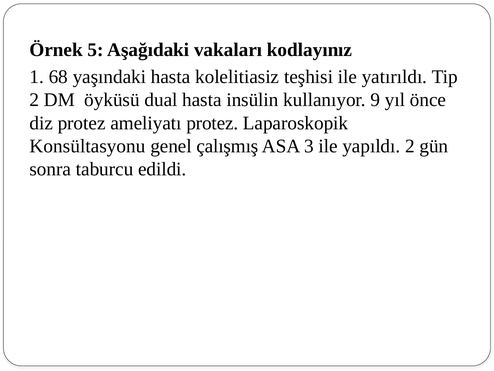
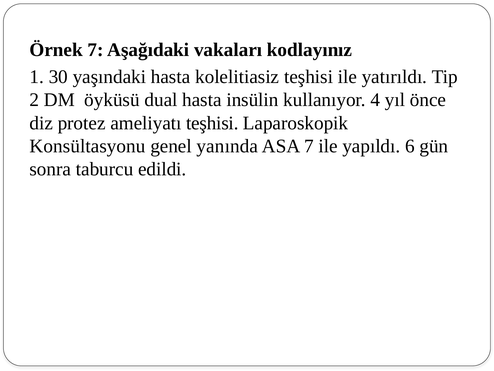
Örnek 5: 5 -> 7
68: 68 -> 30
9: 9 -> 4
ameliyatı protez: protez -> teşhisi
çalışmış: çalışmış -> yanında
ASA 3: 3 -> 7
yapıldı 2: 2 -> 6
